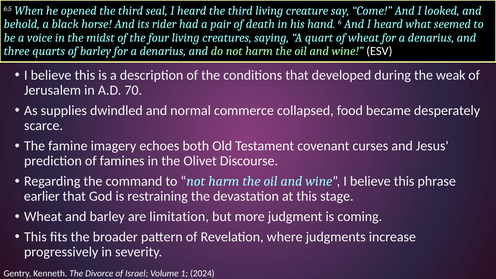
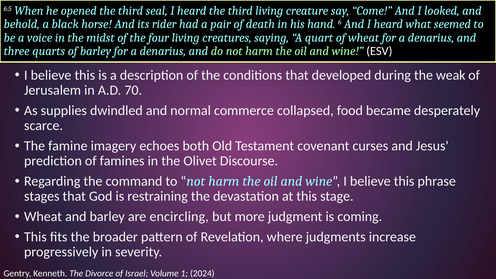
earlier: earlier -> stages
limitation: limitation -> encircling
